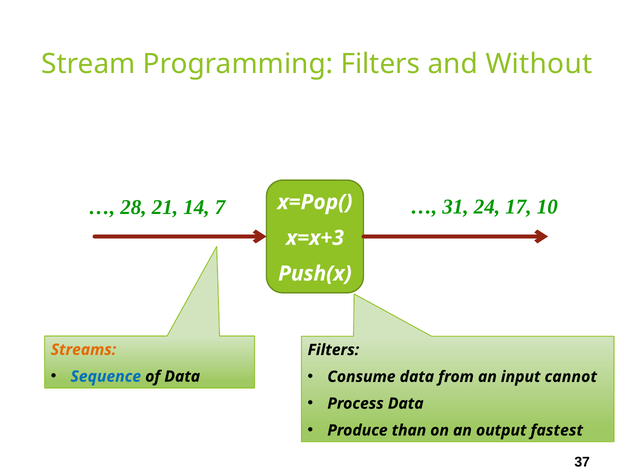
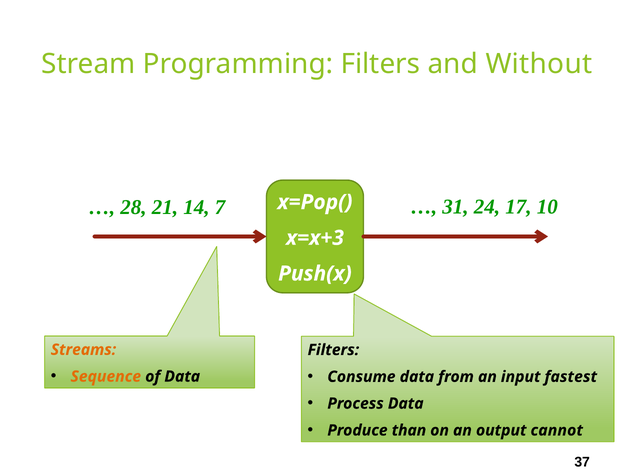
Sequence colour: blue -> orange
cannot: cannot -> fastest
fastest: fastest -> cannot
